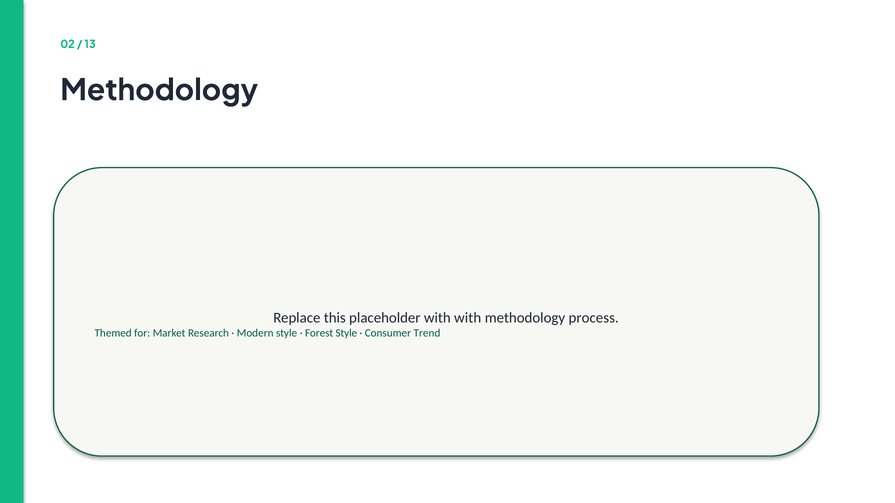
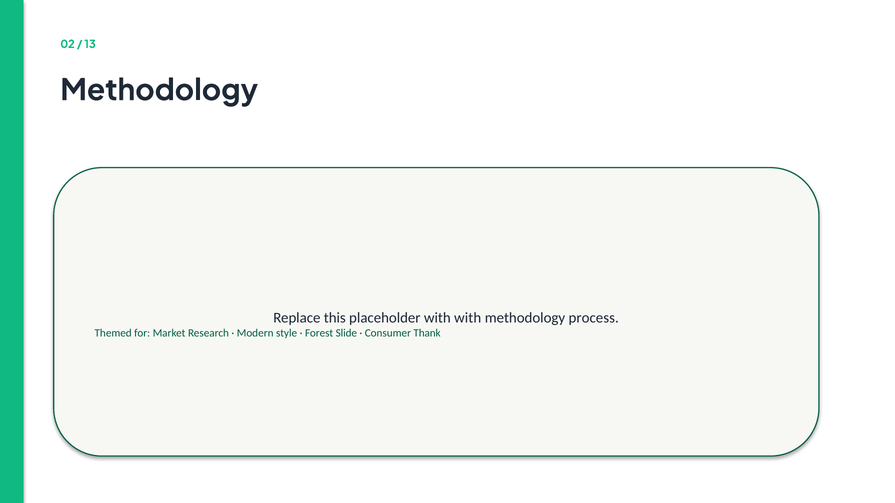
Forest Style: Style -> Slide
Trend: Trend -> Thank
